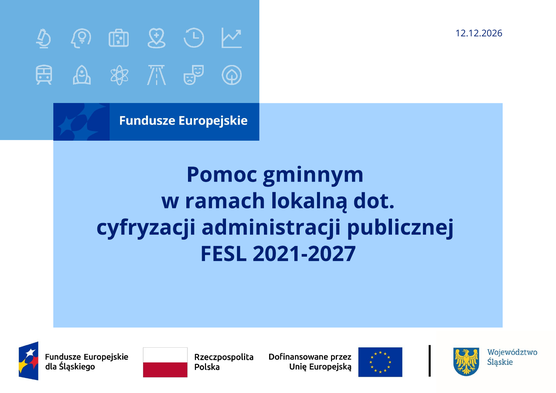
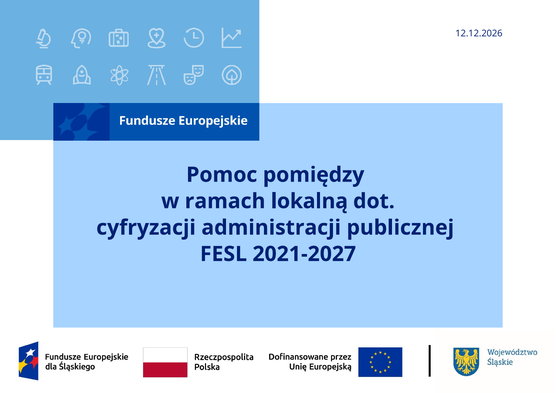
gminnym: gminnym -> pomiędzy
